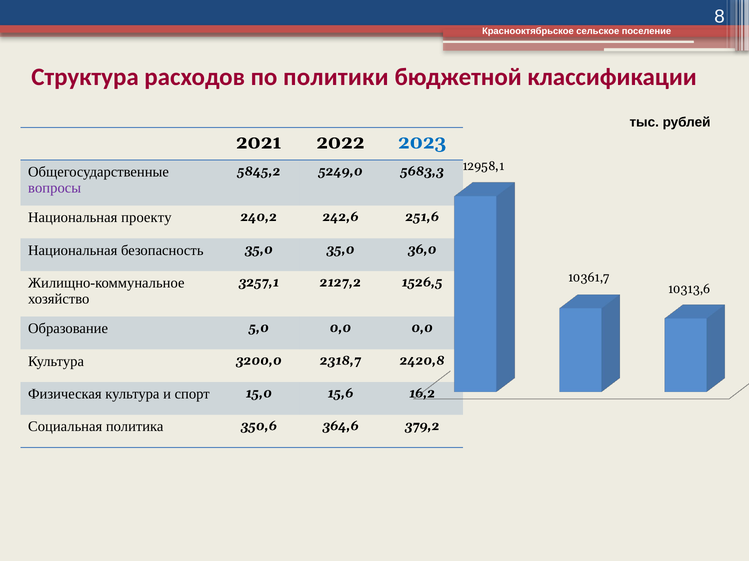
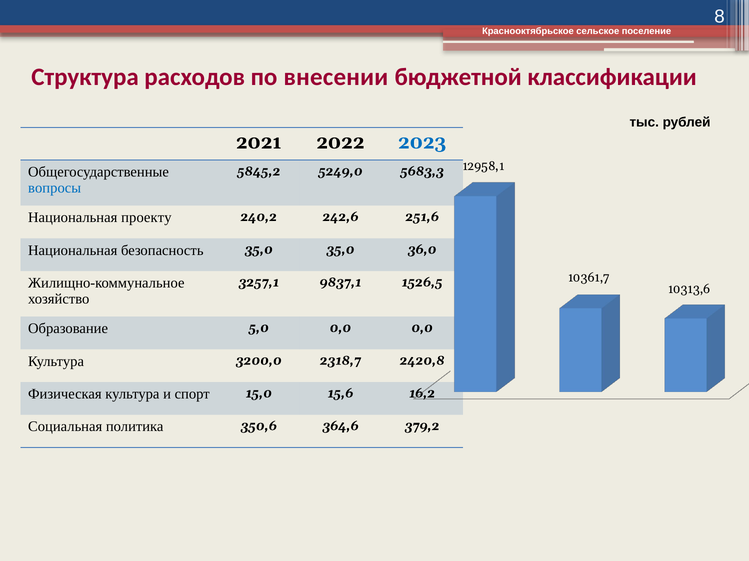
политики: политики -> внесении
вопросы colour: purple -> blue
2127,2: 2127,2 -> 9837,1
